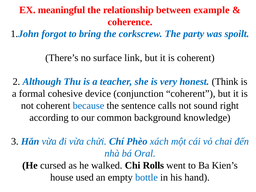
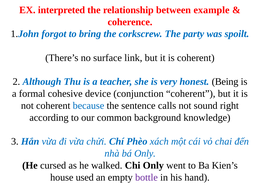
meaningful: meaningful -> interpreted
Think: Think -> Being
bá Oral: Oral -> Only
Chi Rolls: Rolls -> Only
bottle colour: blue -> purple
